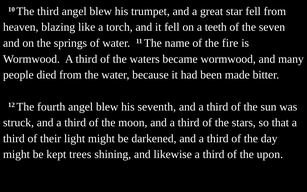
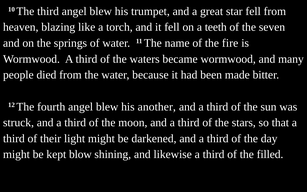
seventh: seventh -> another
trees: trees -> blow
upon: upon -> filled
